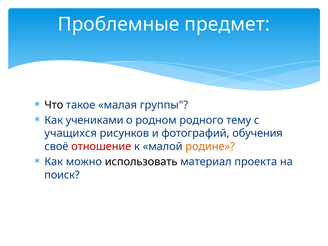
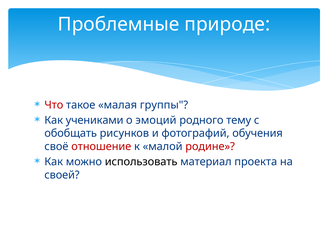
предмет: предмет -> природе
Что colour: black -> red
родном: родном -> эмоций
учащихся: учащихся -> обобщать
родине colour: orange -> red
поиск: поиск -> своей
